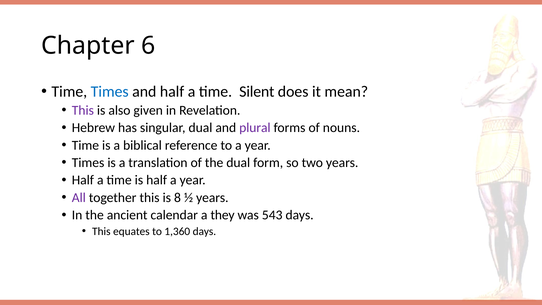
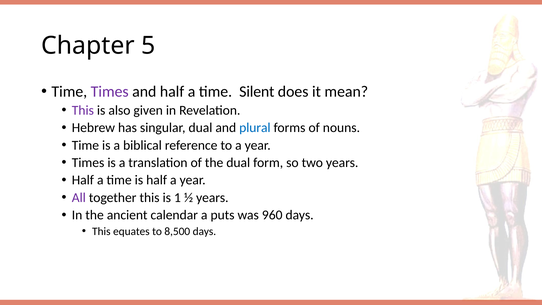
6: 6 -> 5
Times at (110, 92) colour: blue -> purple
plural colour: purple -> blue
8: 8 -> 1
they: they -> puts
543: 543 -> 960
1,360: 1,360 -> 8,500
